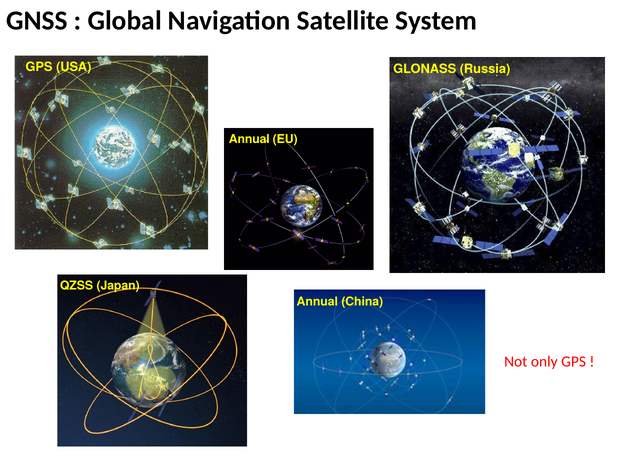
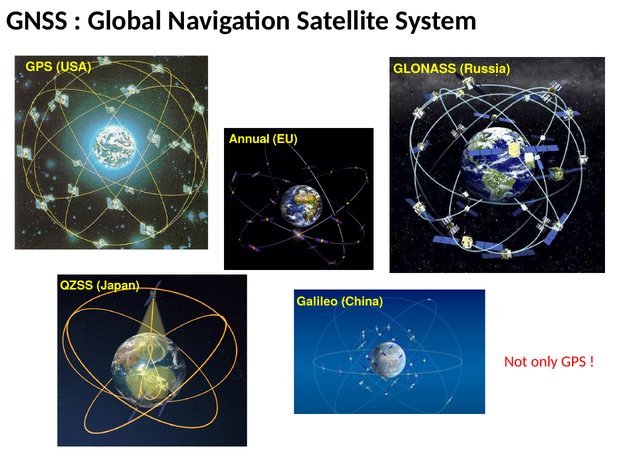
Annual at (317, 302): Annual -> Galileo
